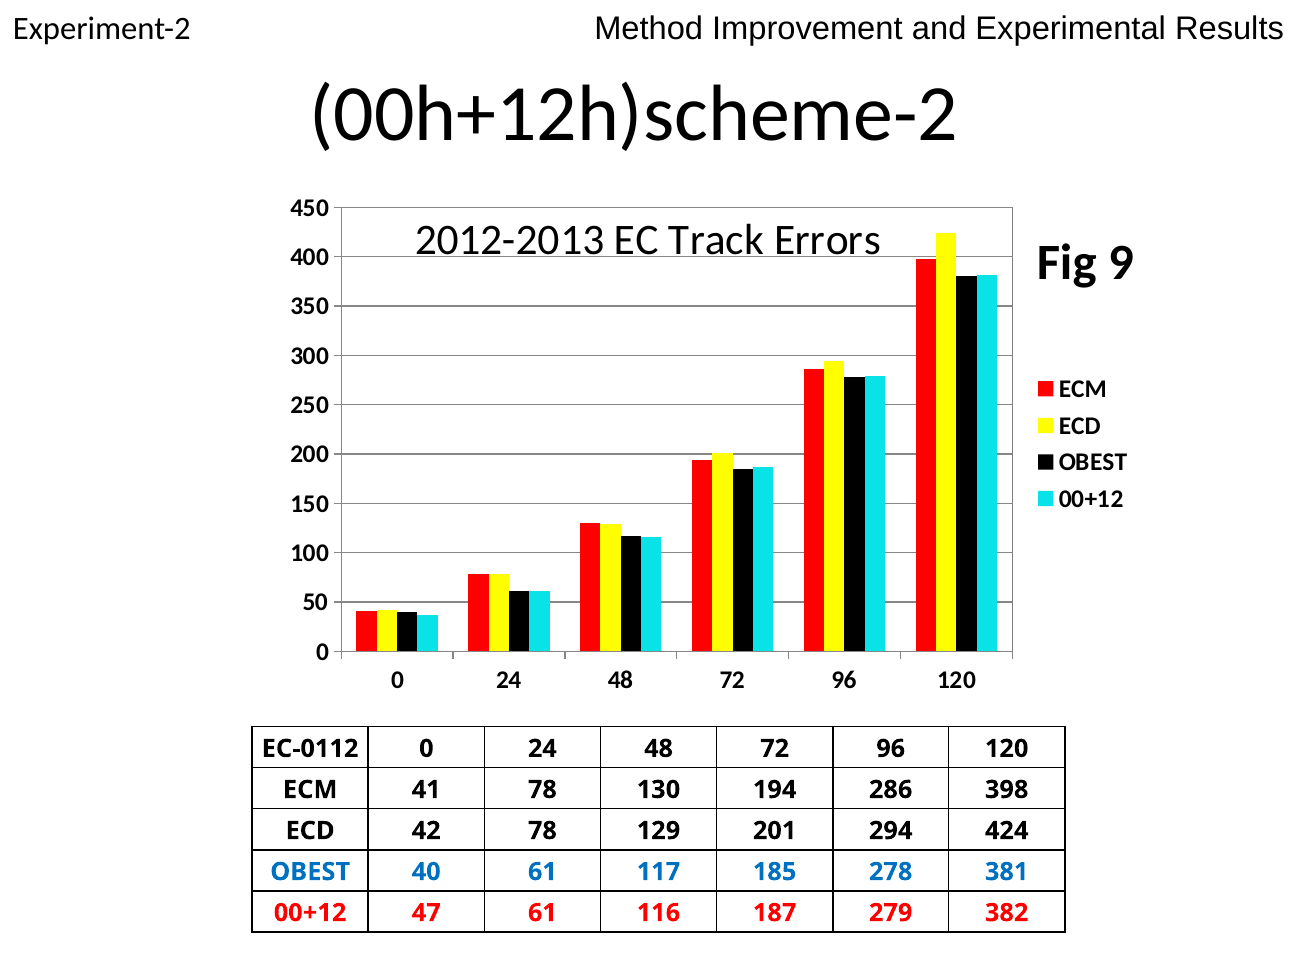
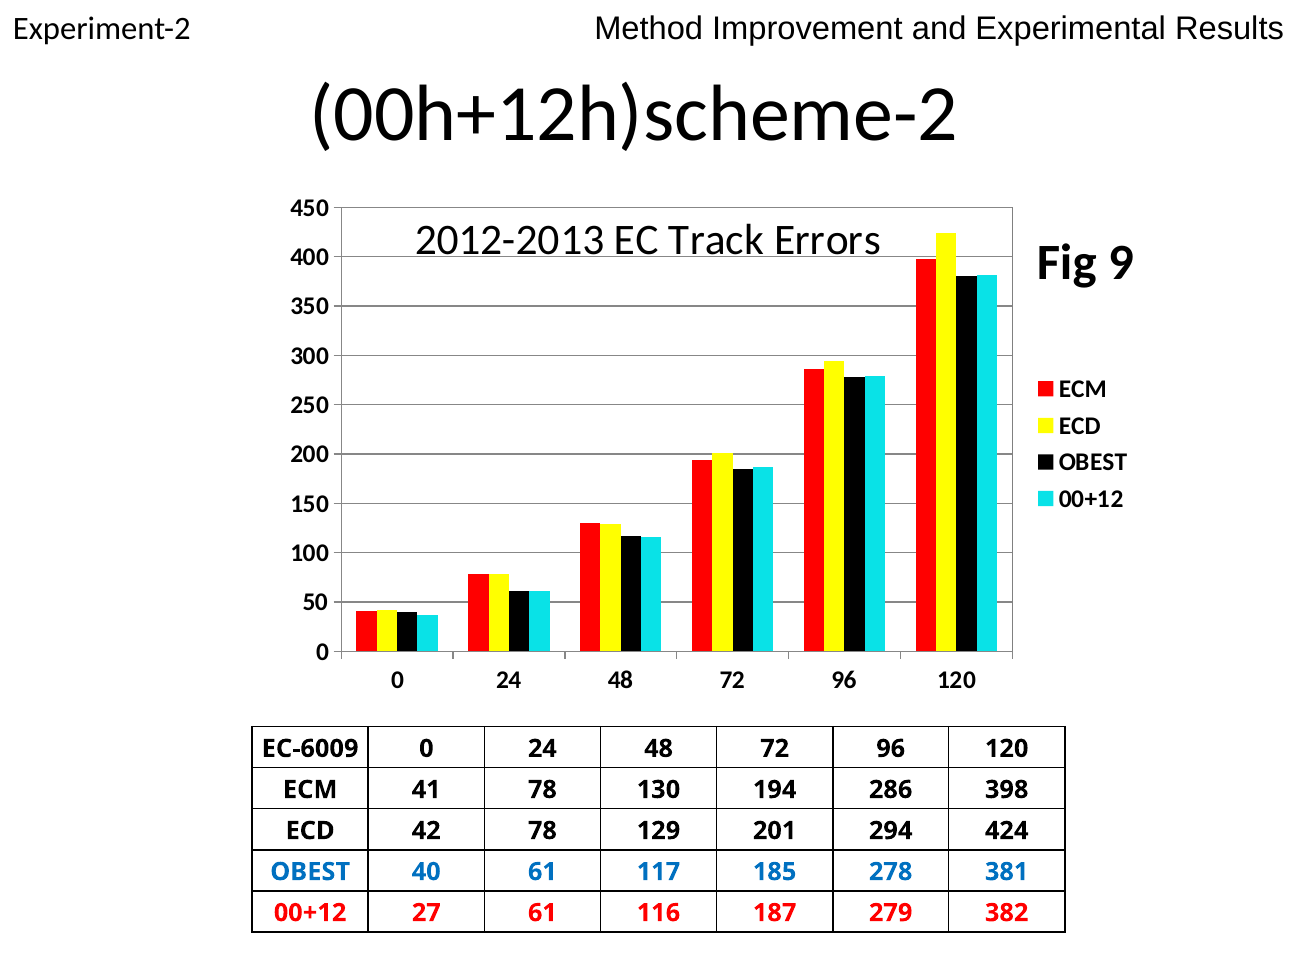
EC-0112: EC-0112 -> EC-6009
47: 47 -> 27
